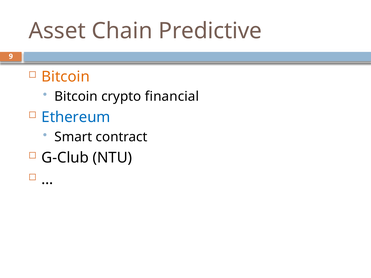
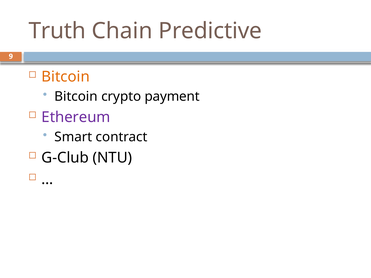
Asset: Asset -> Truth
financial: financial -> payment
Ethereum colour: blue -> purple
